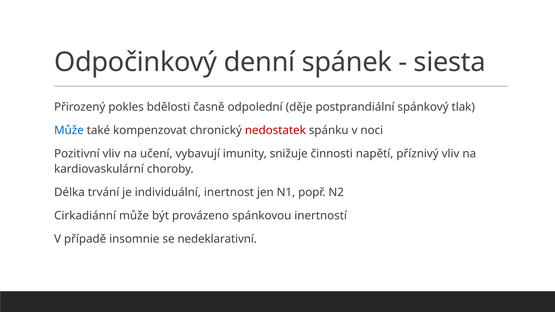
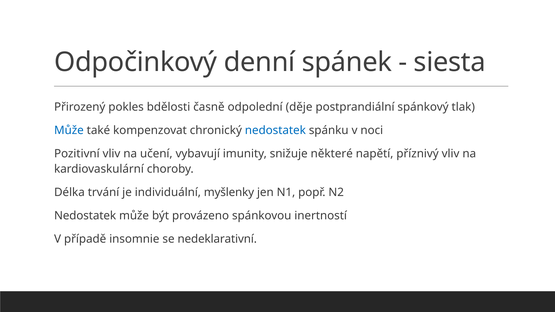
nedostatek at (275, 131) colour: red -> blue
činnosti: činnosti -> některé
inertnost: inertnost -> myšlenky
Cirkadiánní at (85, 216): Cirkadiánní -> Nedostatek
